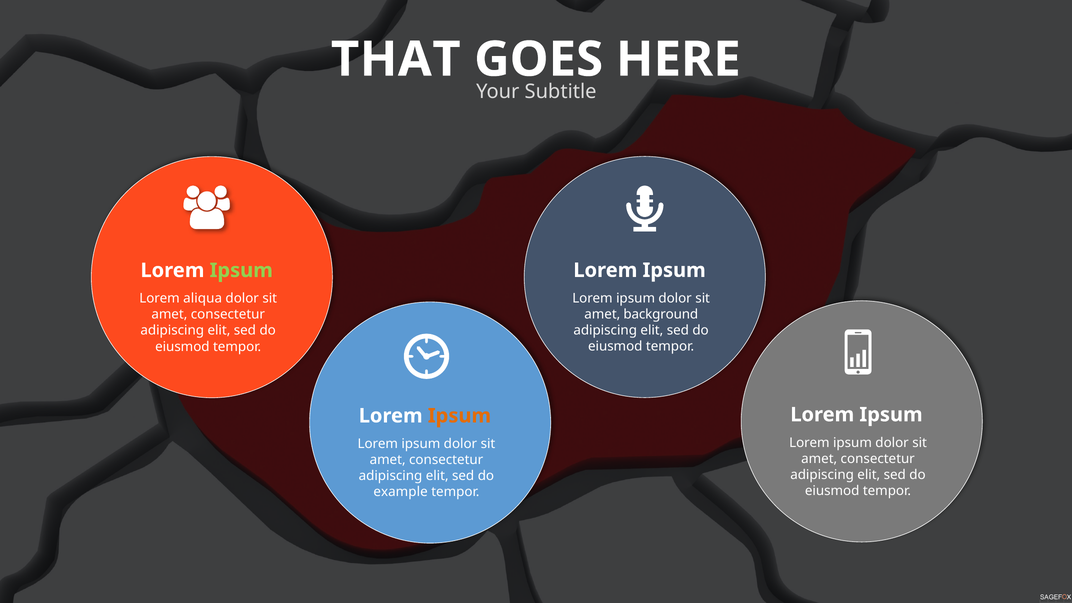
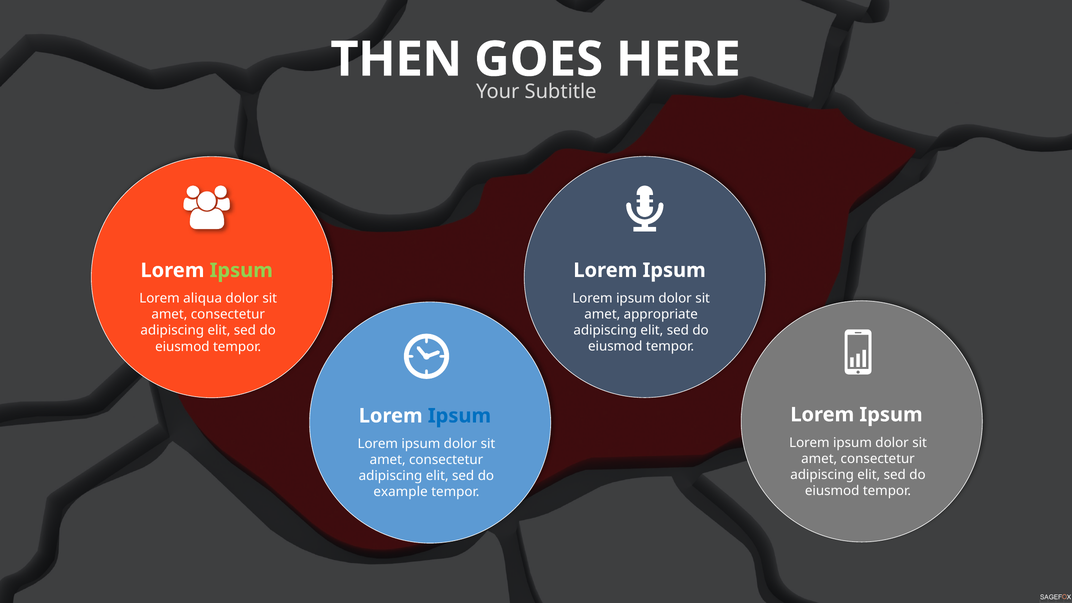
THAT: THAT -> THEN
background: background -> appropriate
Ipsum at (459, 416) colour: orange -> blue
